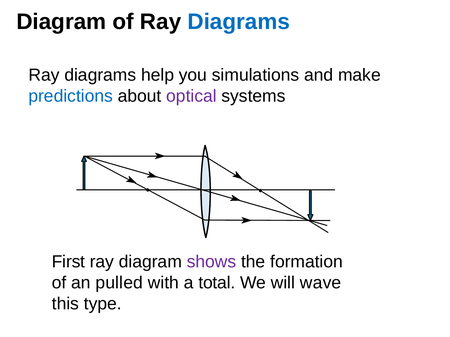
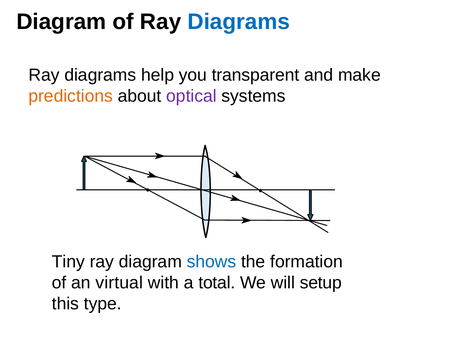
simulations: simulations -> transparent
predictions colour: blue -> orange
First: First -> Tiny
shows colour: purple -> blue
pulled: pulled -> virtual
wave: wave -> setup
